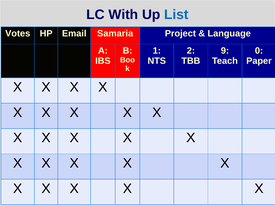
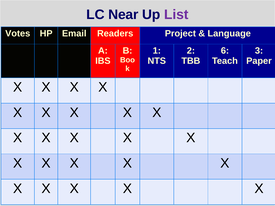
With: With -> Near
List colour: blue -> purple
Samaria: Samaria -> Readers
9: 9 -> 6
0: 0 -> 3
